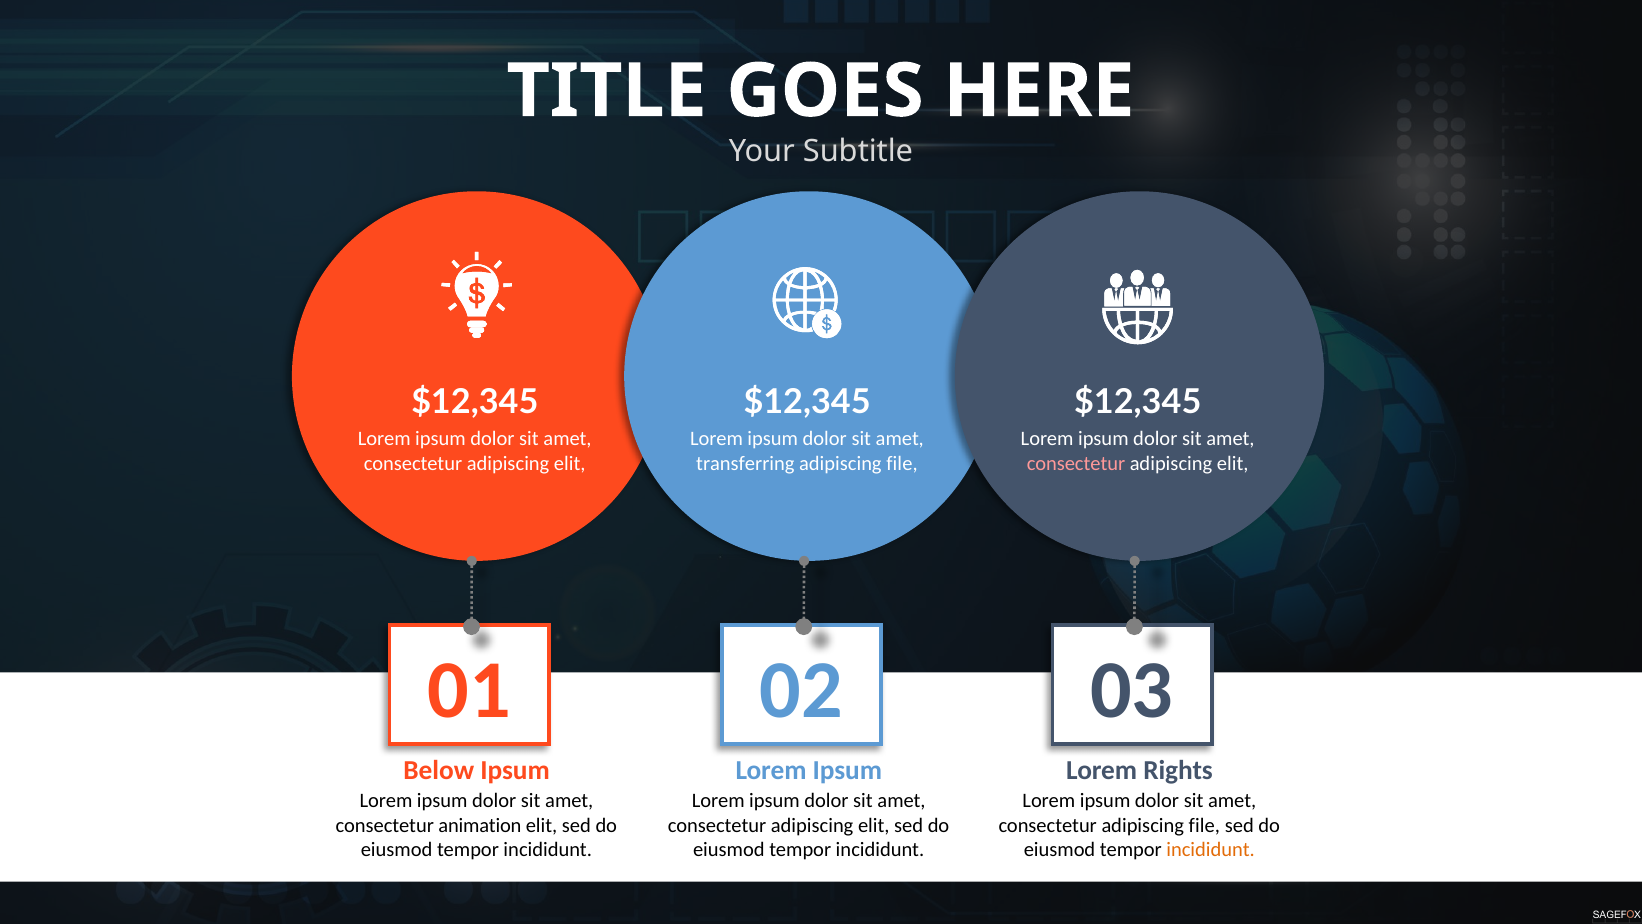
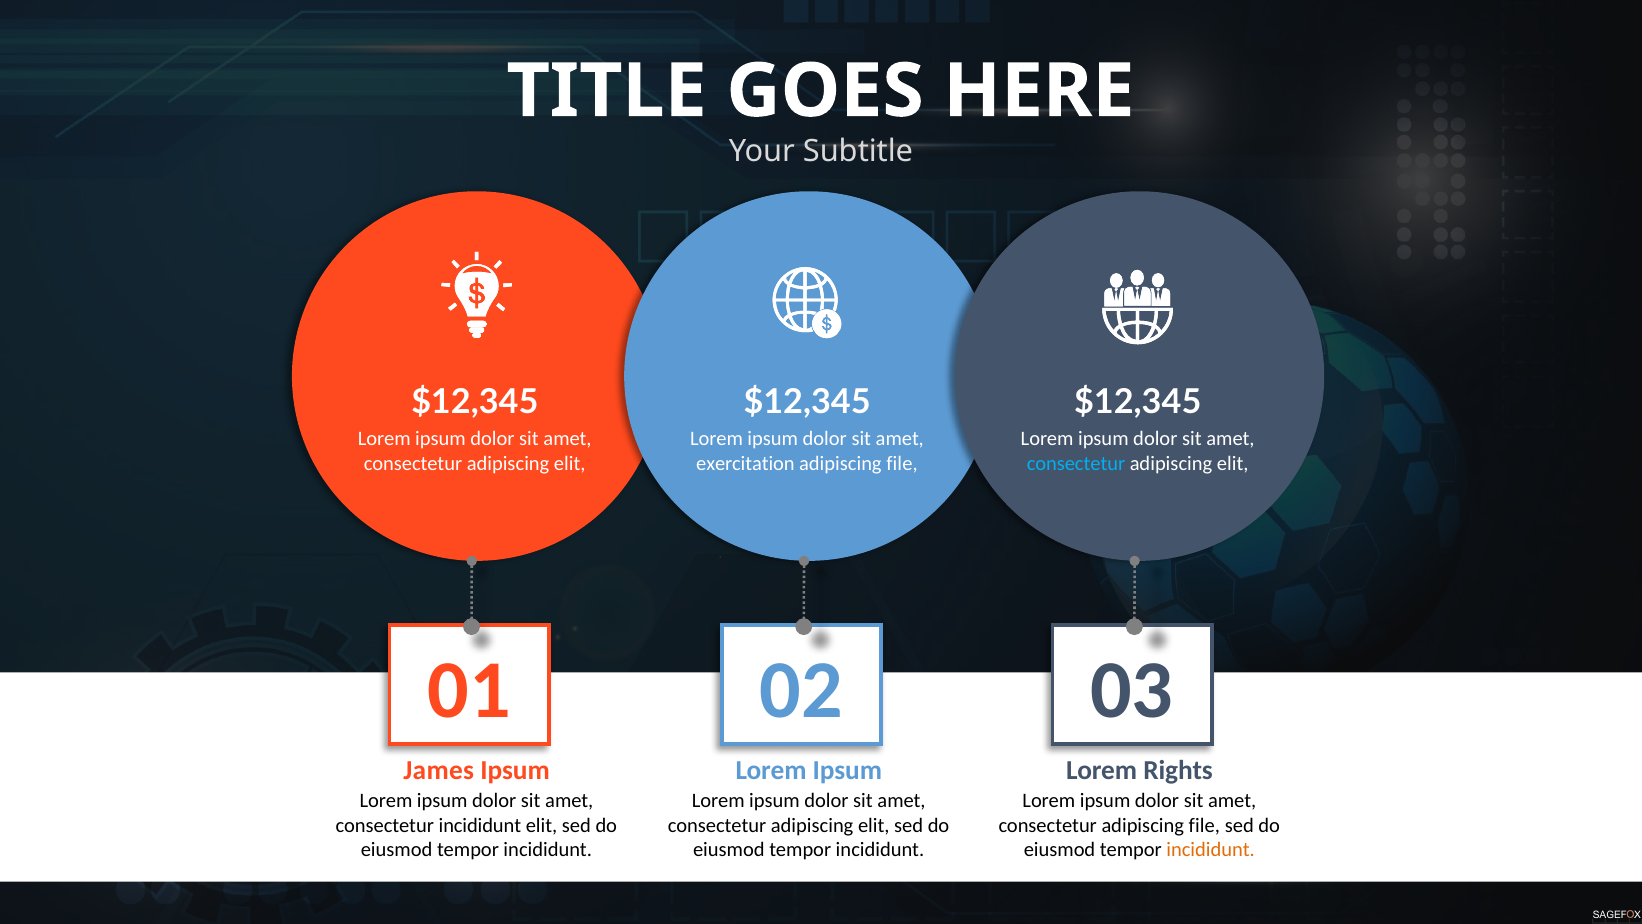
transferring: transferring -> exercitation
consectetur at (1076, 463) colour: pink -> light blue
Below: Below -> James
consectetur animation: animation -> incididunt
